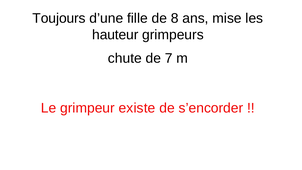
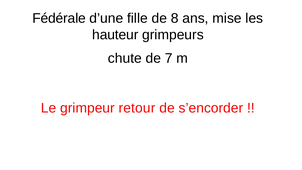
Toujours: Toujours -> Fédérale
existe: existe -> retour
